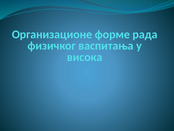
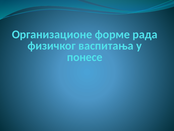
висока: висока -> понесе
